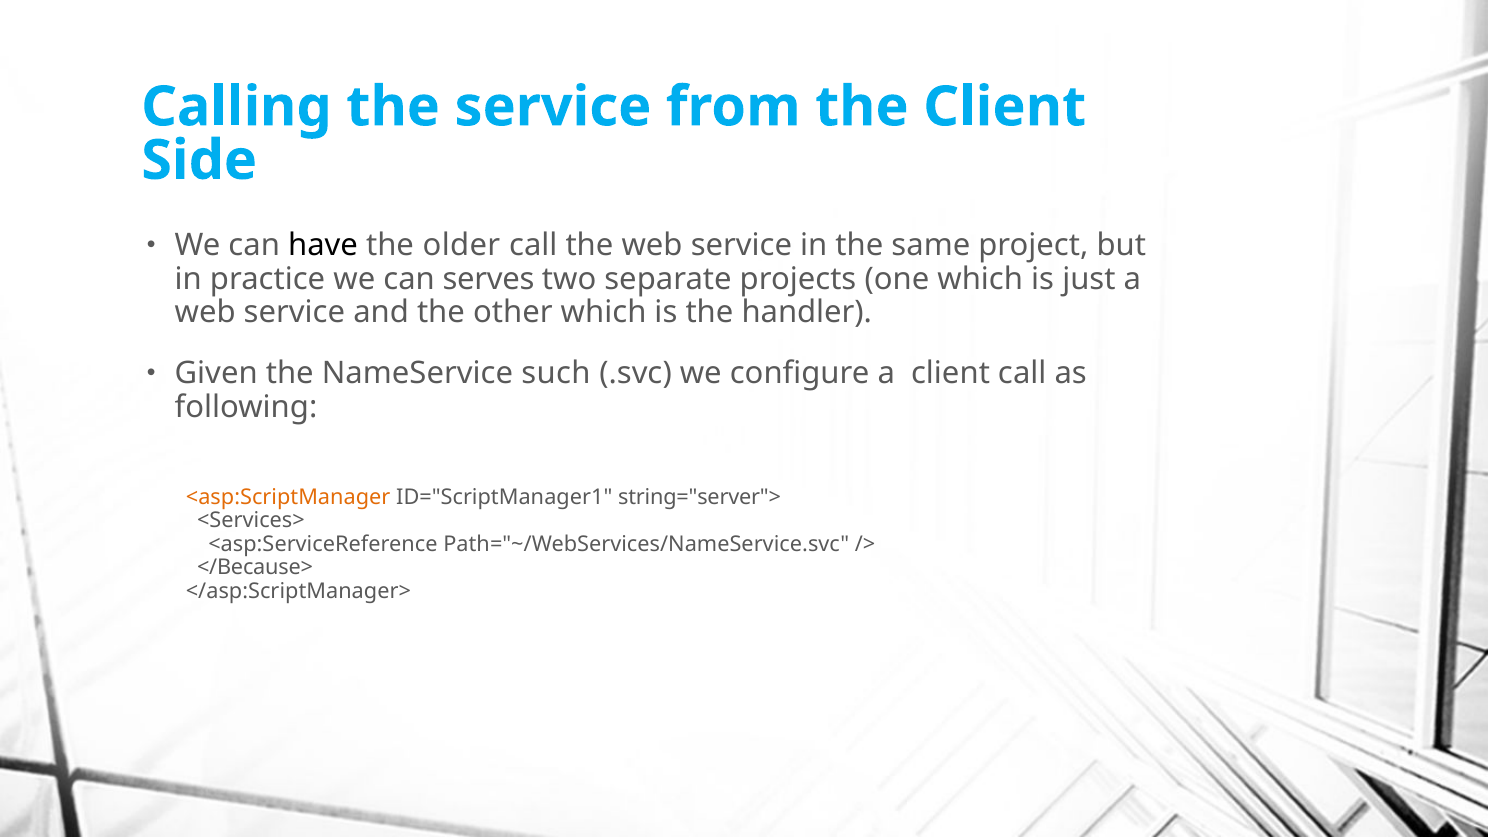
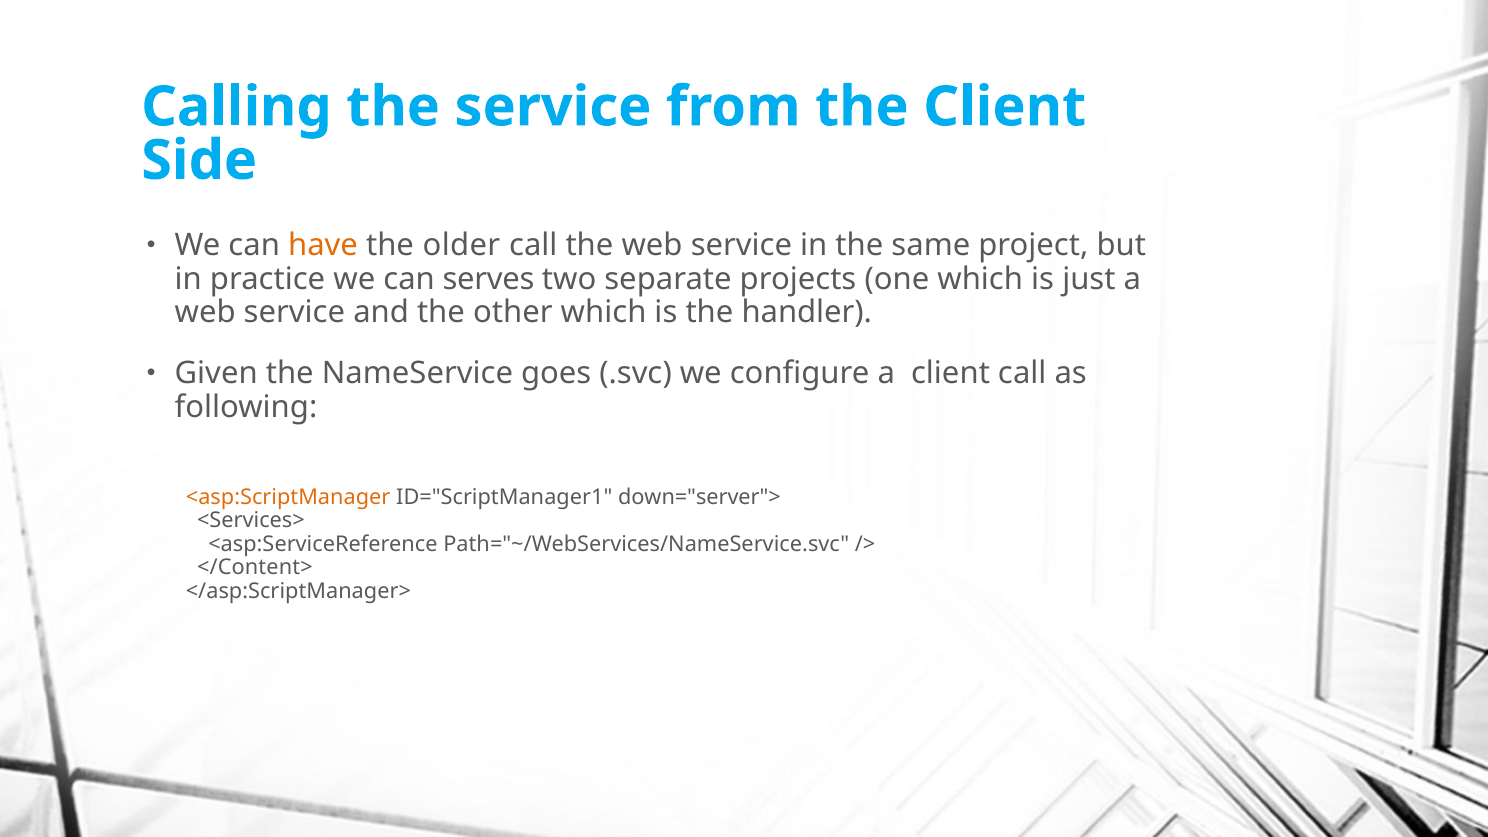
have colour: black -> orange
such: such -> goes
string="server">: string="server"> -> down="server">
</Because>: </Because> -> </Content>
